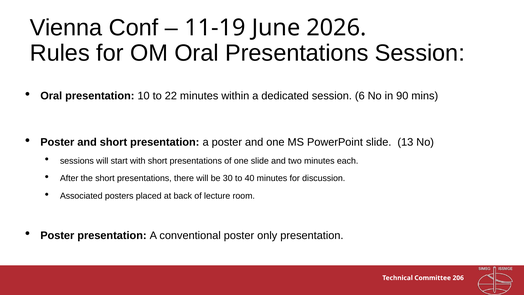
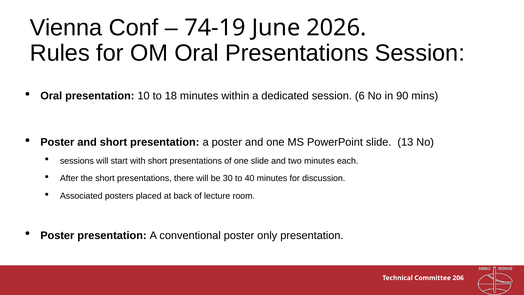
11-19: 11-19 -> 74-19
22: 22 -> 18
